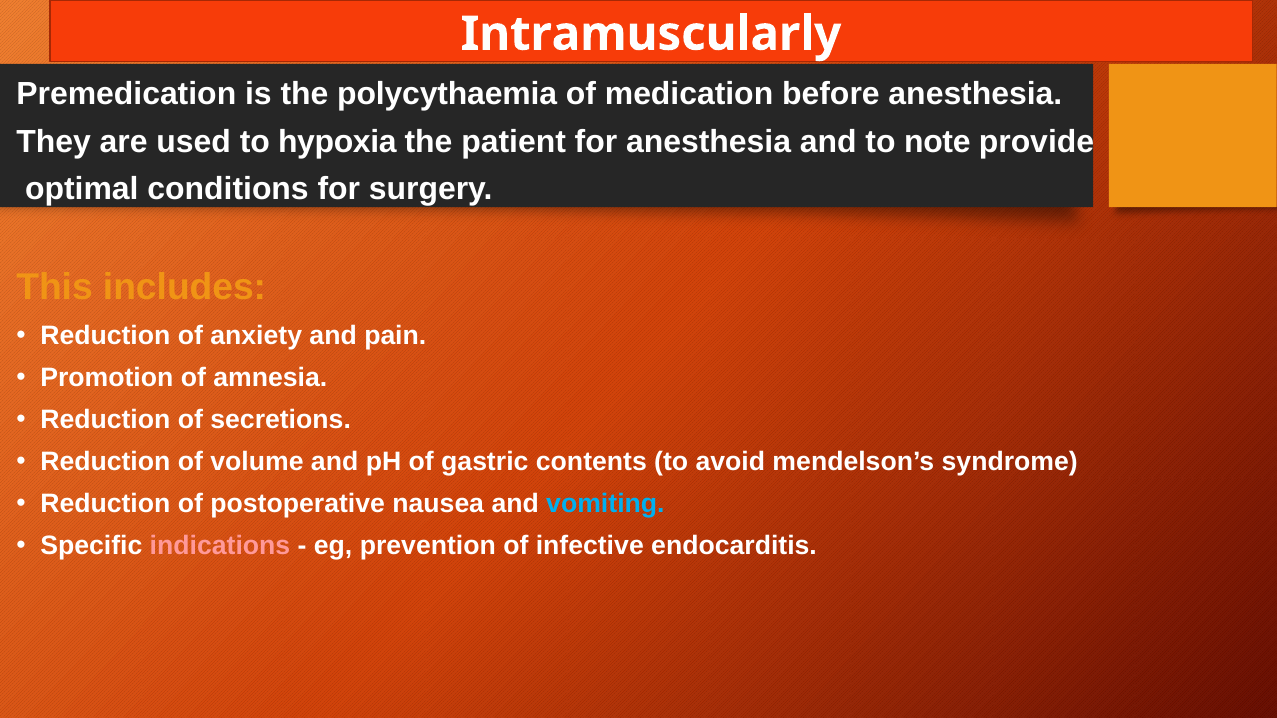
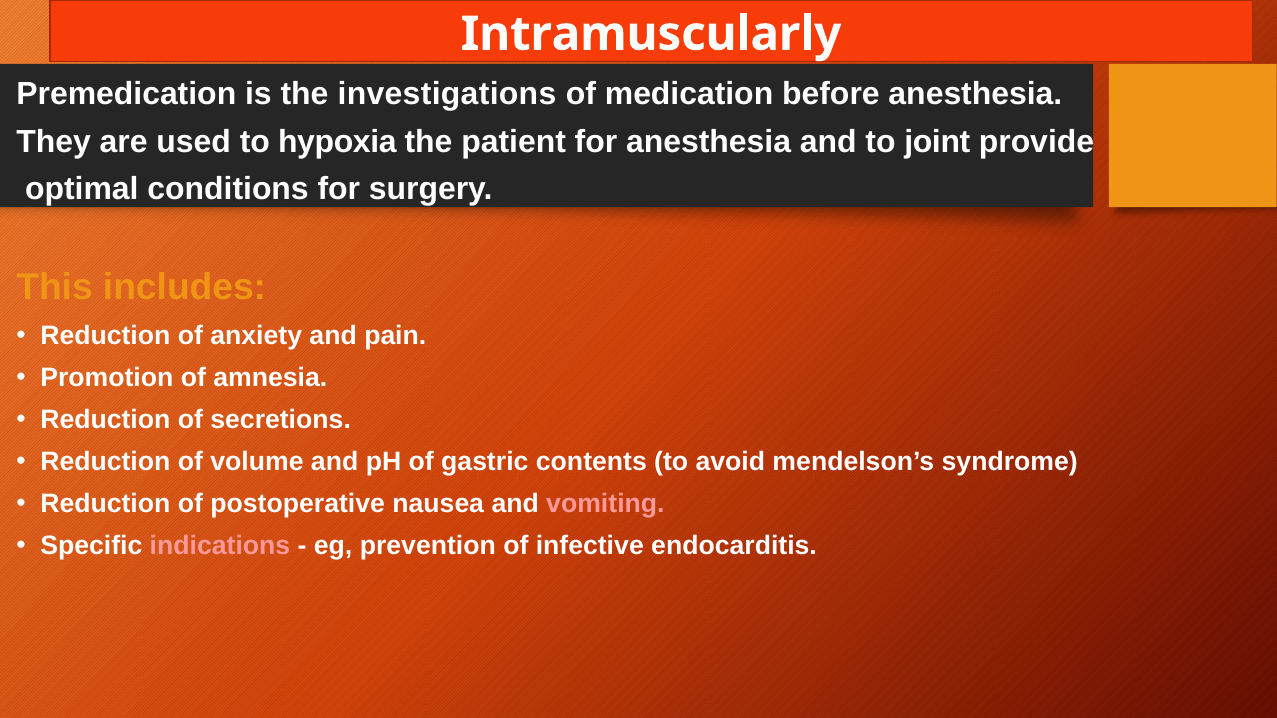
polycythaemia: polycythaemia -> investigations
note: note -> joint
vomiting colour: light blue -> pink
